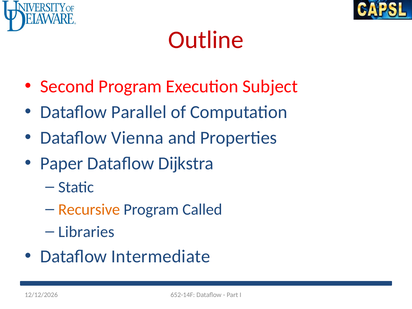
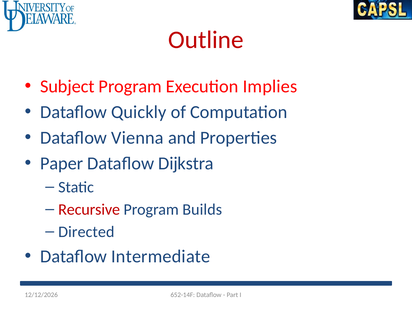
Second: Second -> Subject
Subject: Subject -> Implies
Parallel: Parallel -> Quickly
Recursive colour: orange -> red
Called: Called -> Builds
Libraries: Libraries -> Directed
